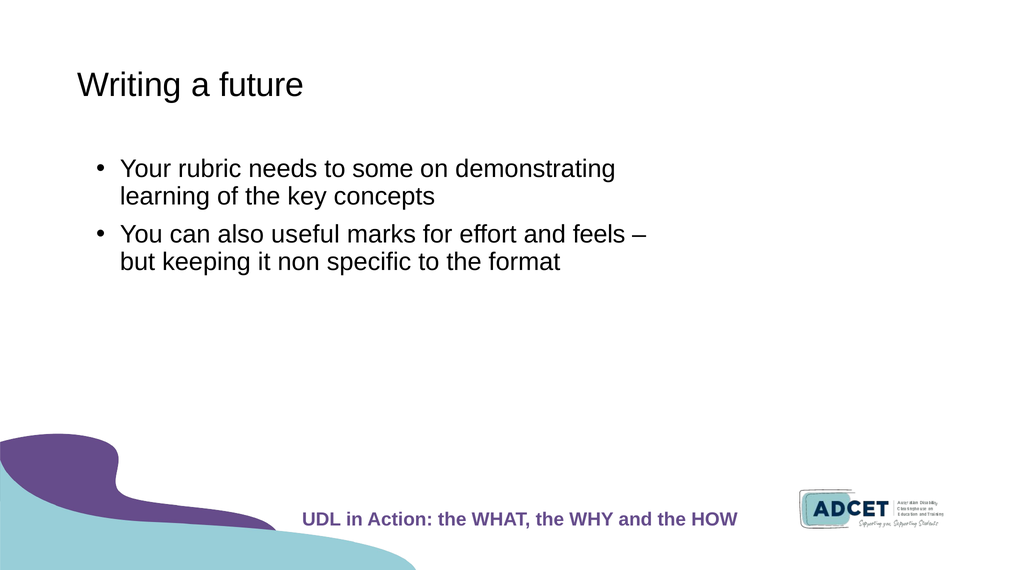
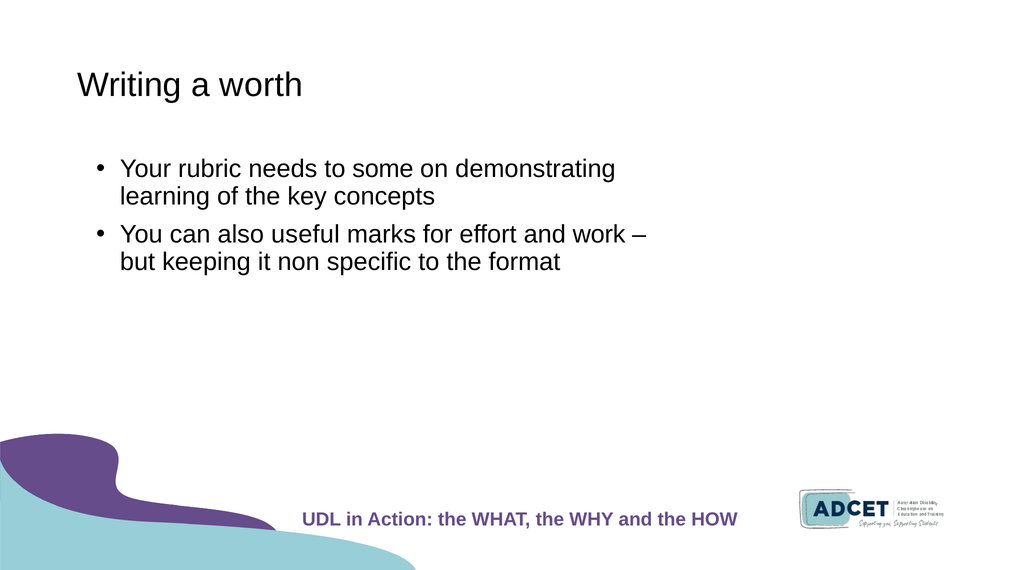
future: future -> worth
feels: feels -> work
